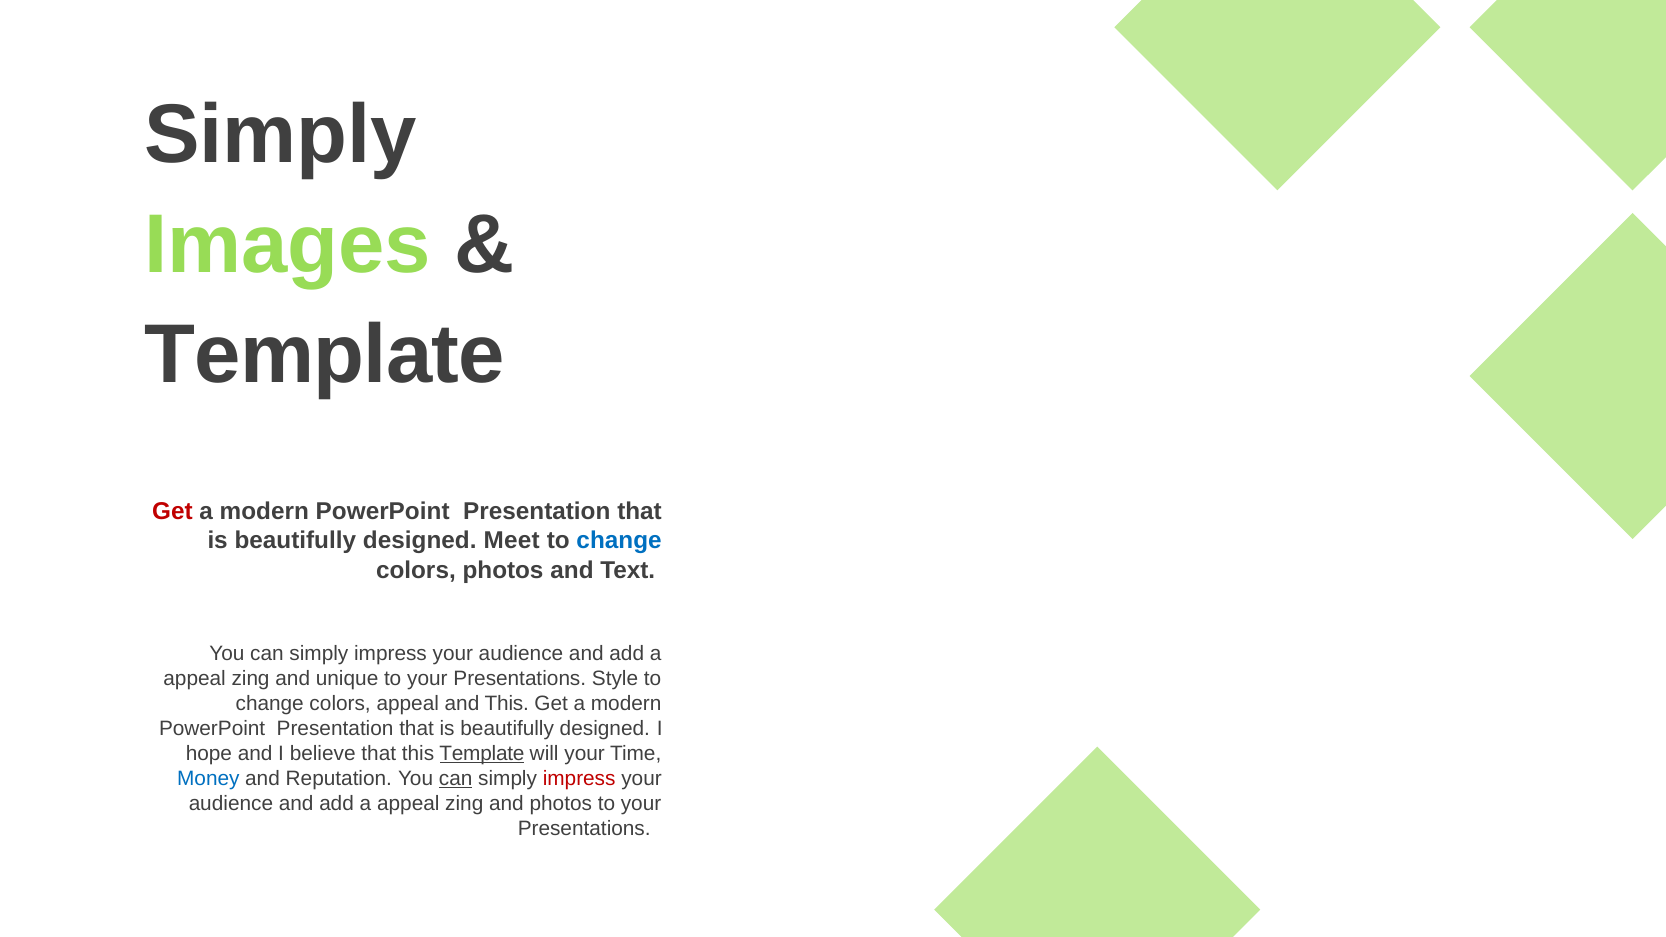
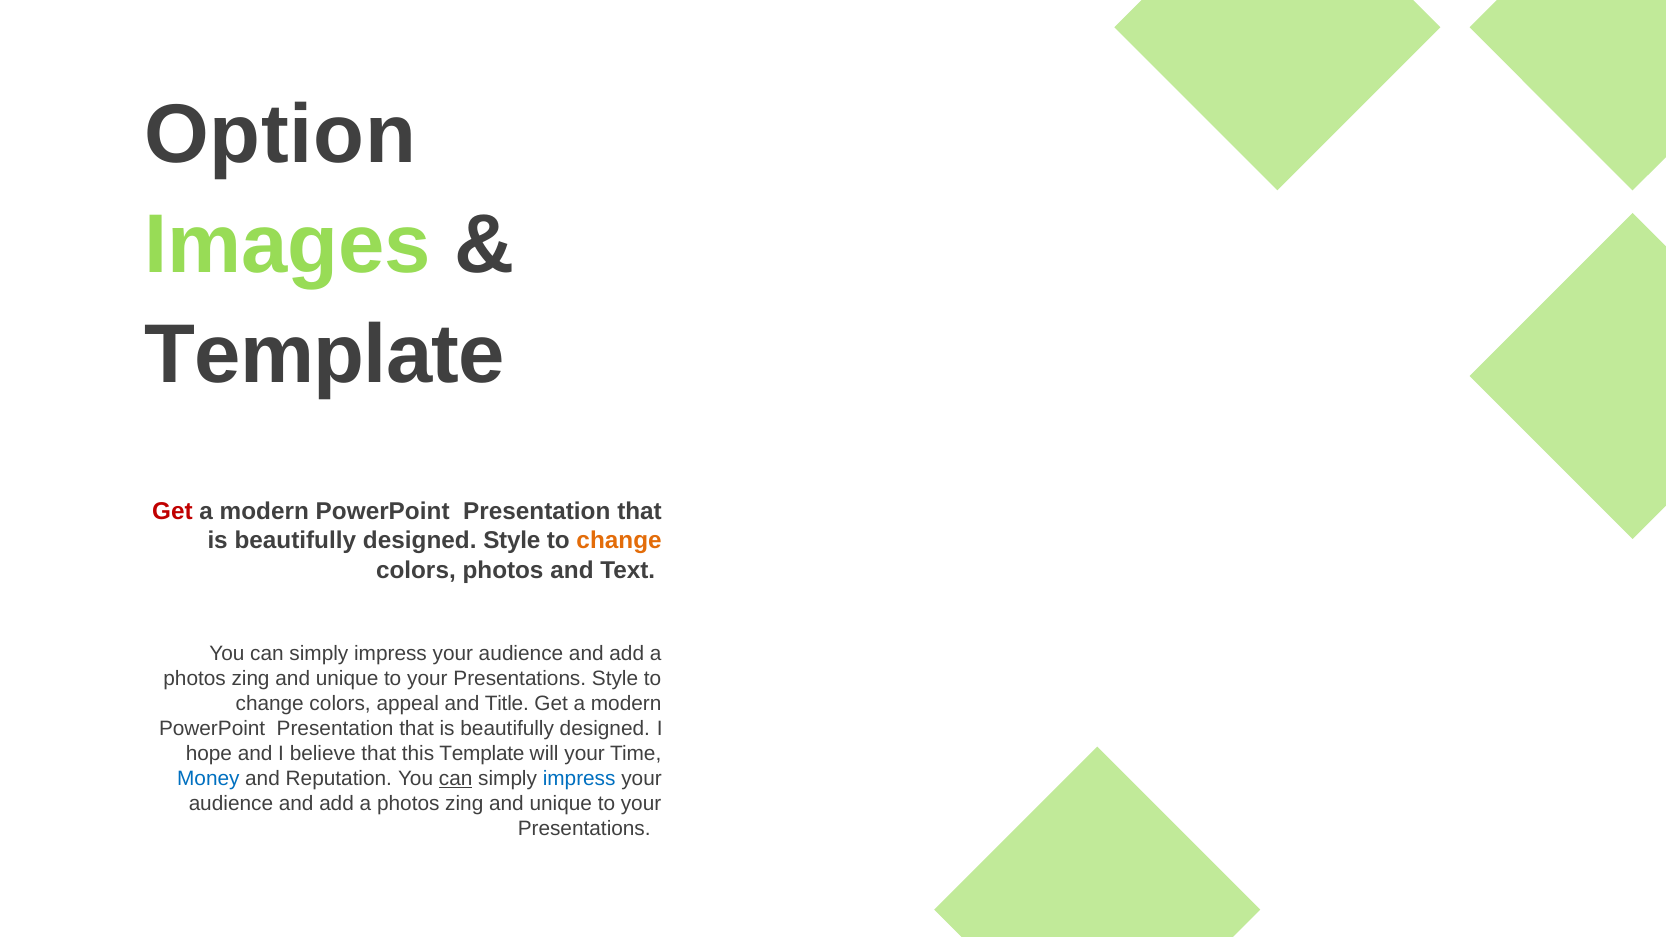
Simply at (281, 135): Simply -> Option
designed Meet: Meet -> Style
change at (619, 541) colour: blue -> orange
appeal at (195, 678): appeal -> photos
and This: This -> Title
Template at (482, 753) underline: present -> none
impress at (579, 778) colour: red -> blue
appeal at (408, 803): appeal -> photos
photos at (561, 803): photos -> unique
